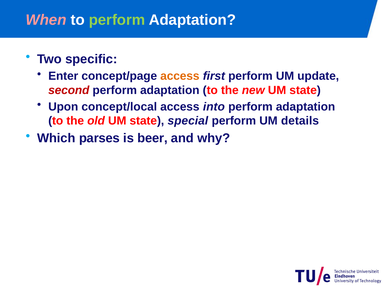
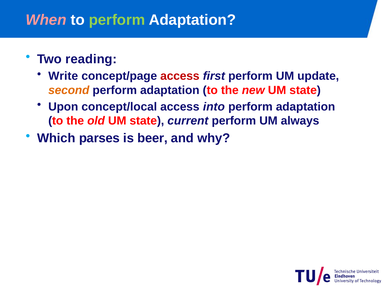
specific: specific -> reading
Enter: Enter -> Write
access at (180, 76) colour: orange -> red
second colour: red -> orange
special: special -> current
details: details -> always
